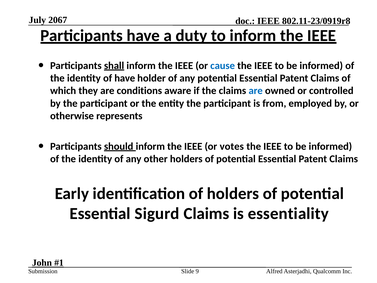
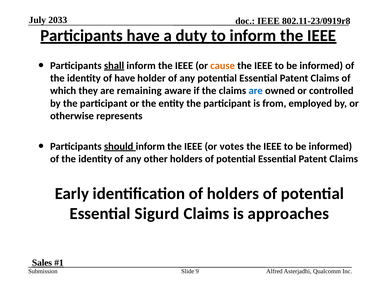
2067: 2067 -> 2033
cause colour: blue -> orange
conditions: conditions -> remaining
essentiality: essentiality -> approaches
John: John -> Sales
